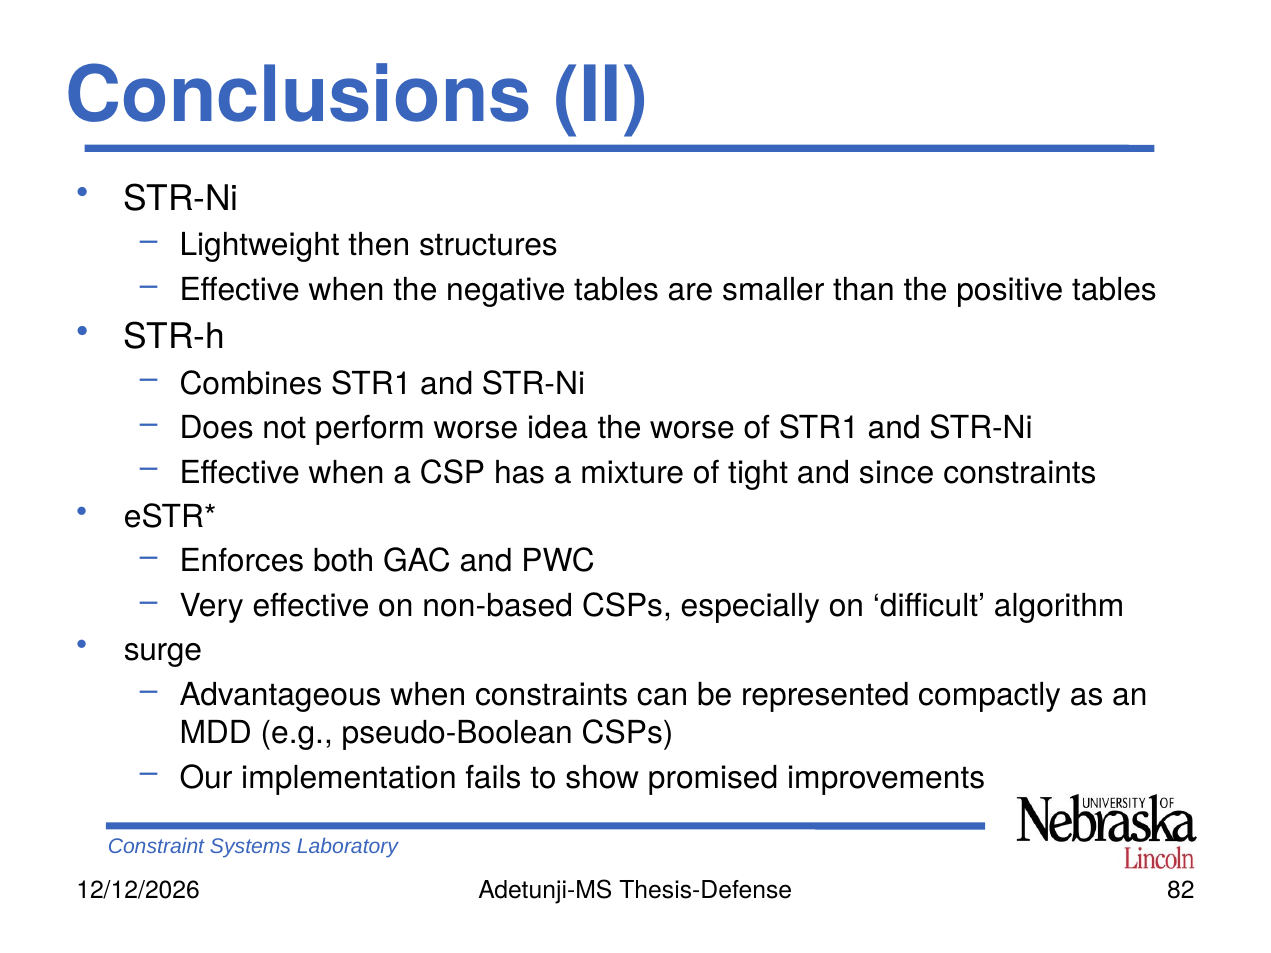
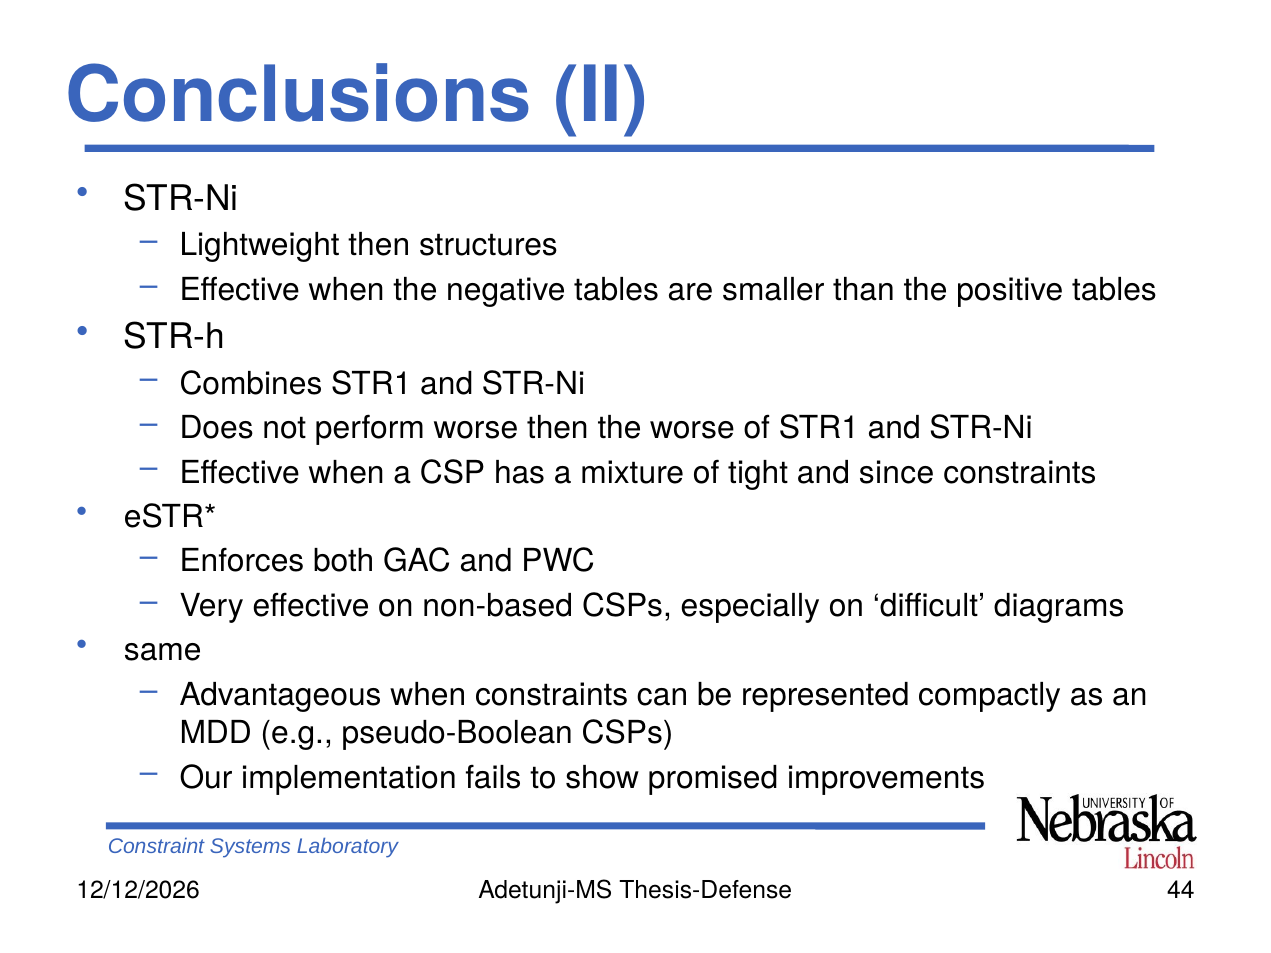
worse idea: idea -> then
algorithm: algorithm -> diagrams
surge: surge -> same
82: 82 -> 44
